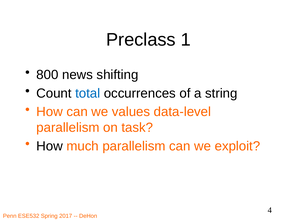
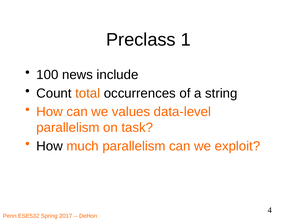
800: 800 -> 100
shifting: shifting -> include
total colour: blue -> orange
